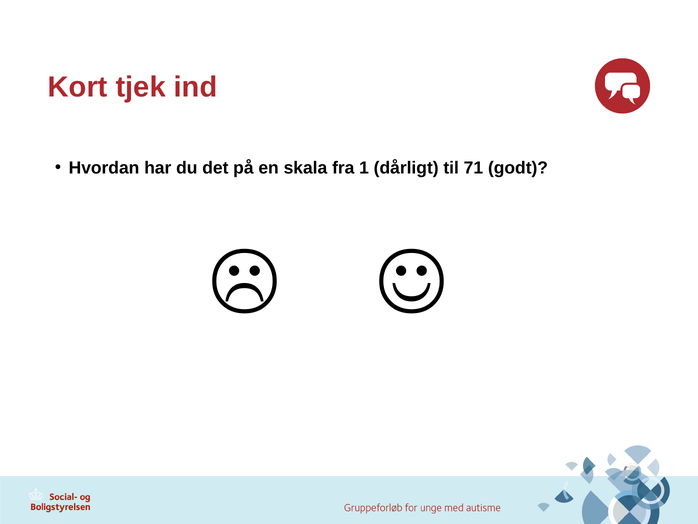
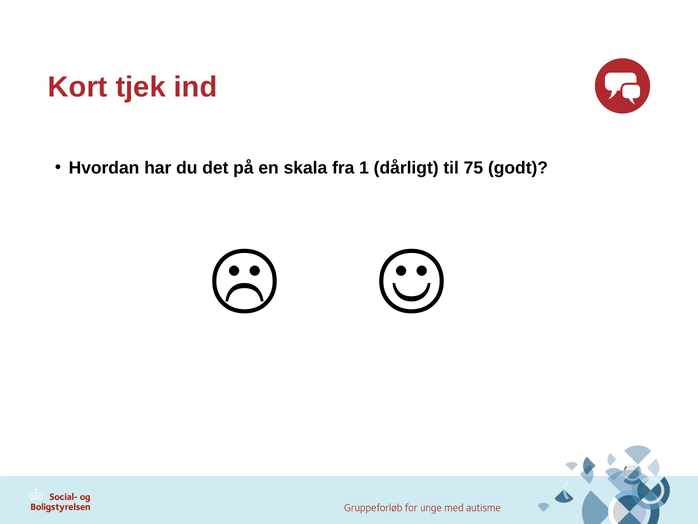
71: 71 -> 75
